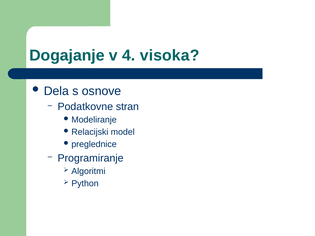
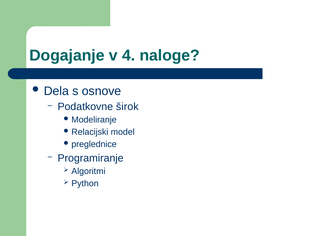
visoka: visoka -> naloge
stran: stran -> širok
